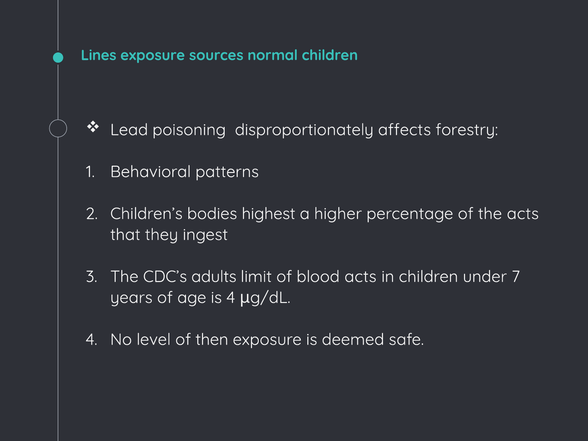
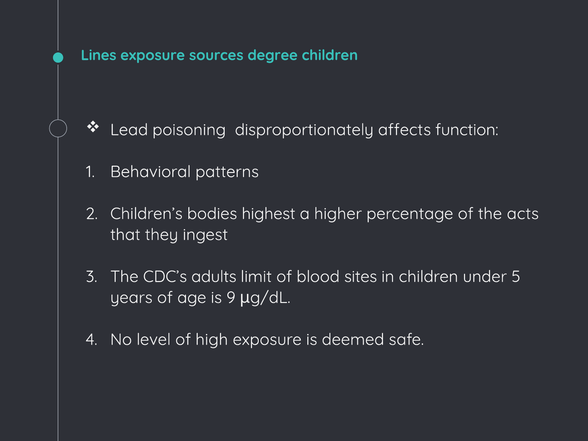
normal: normal -> degree
forestry: forestry -> function
blood acts: acts -> sites
7: 7 -> 5
is 4: 4 -> 9
then: then -> high
